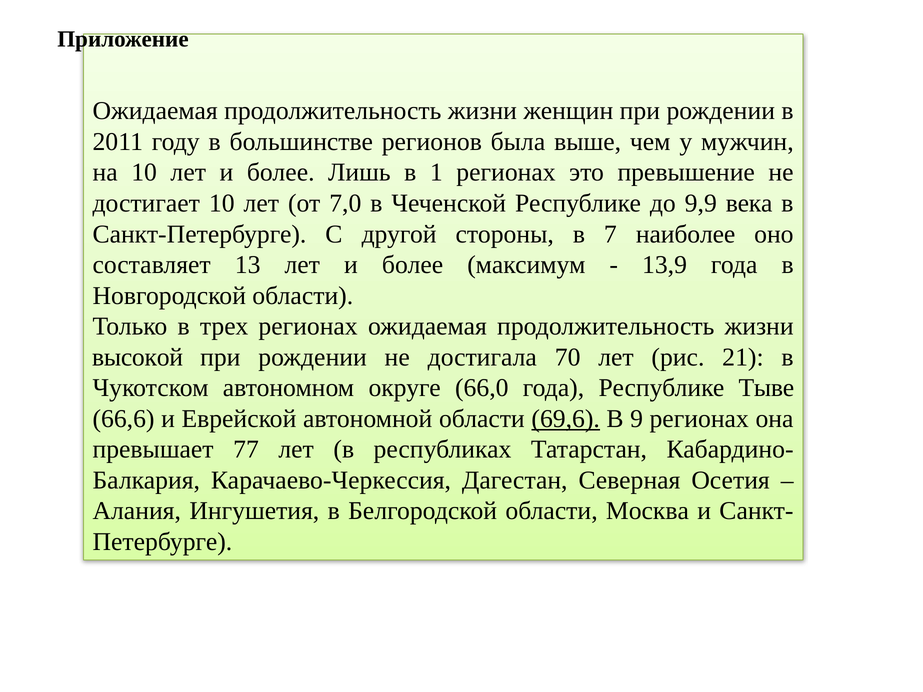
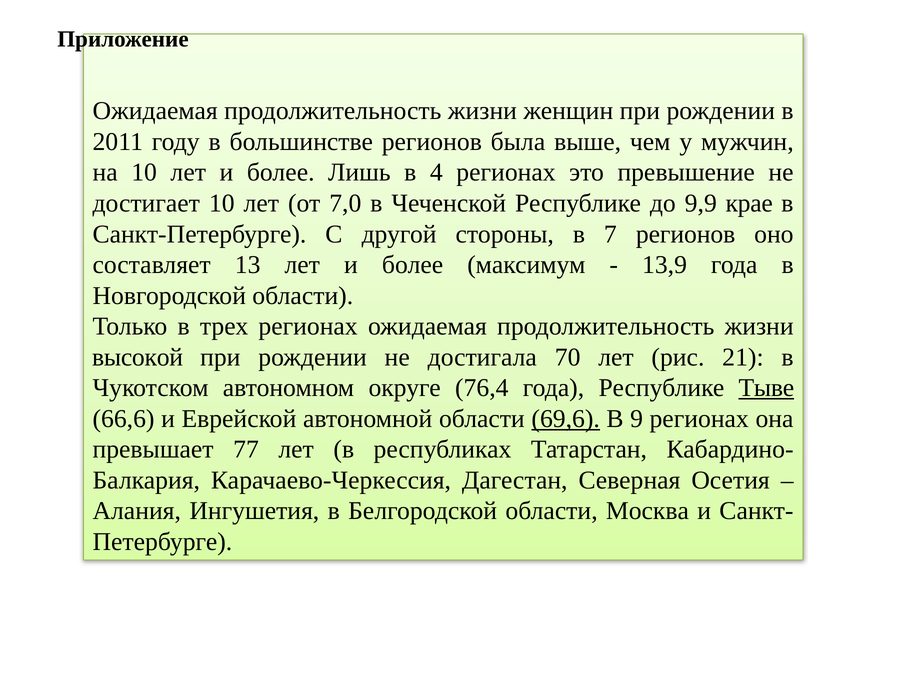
1: 1 -> 4
века: века -> крае
7 наиболее: наиболее -> регионов
66,0: 66,0 -> 76,4
Тыве underline: none -> present
